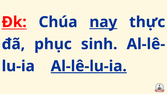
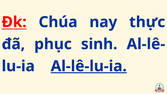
nay underline: present -> none
